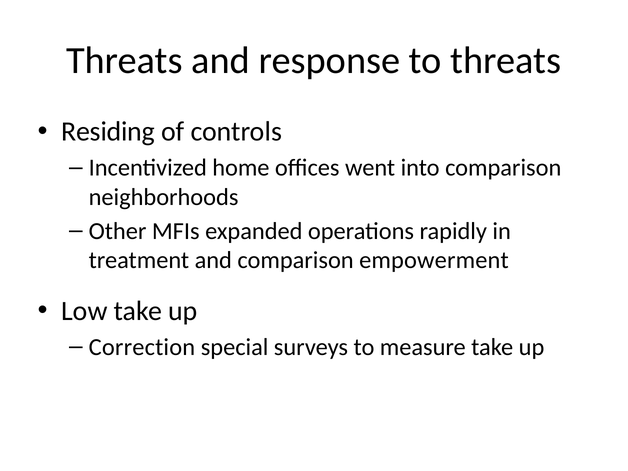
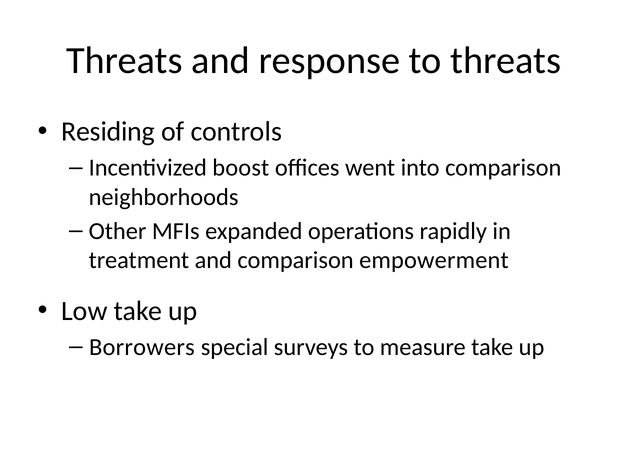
home: home -> boost
Correction: Correction -> Borrowers
